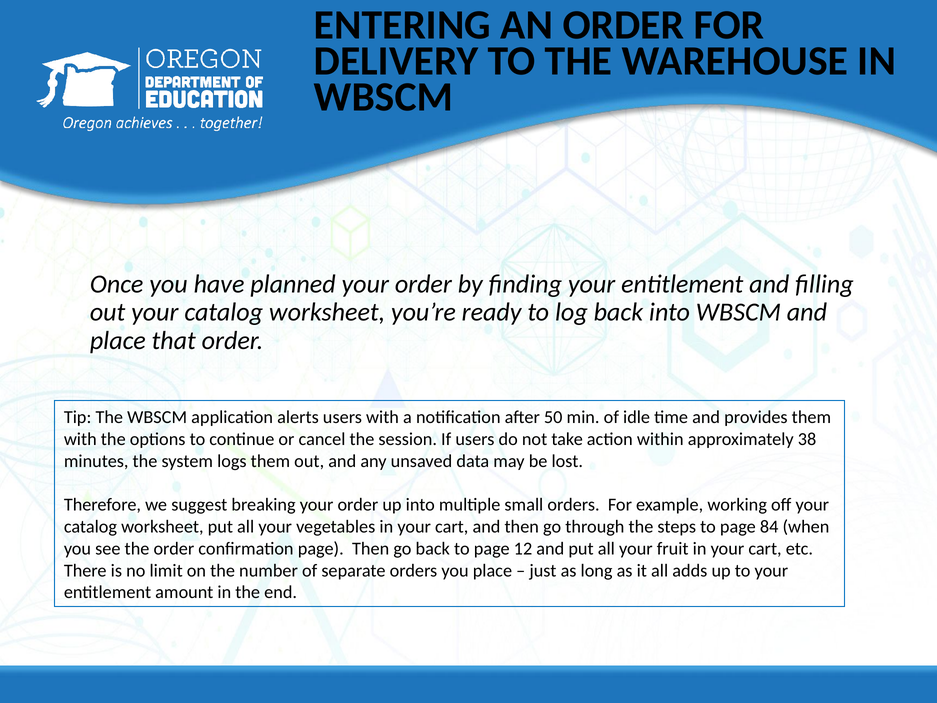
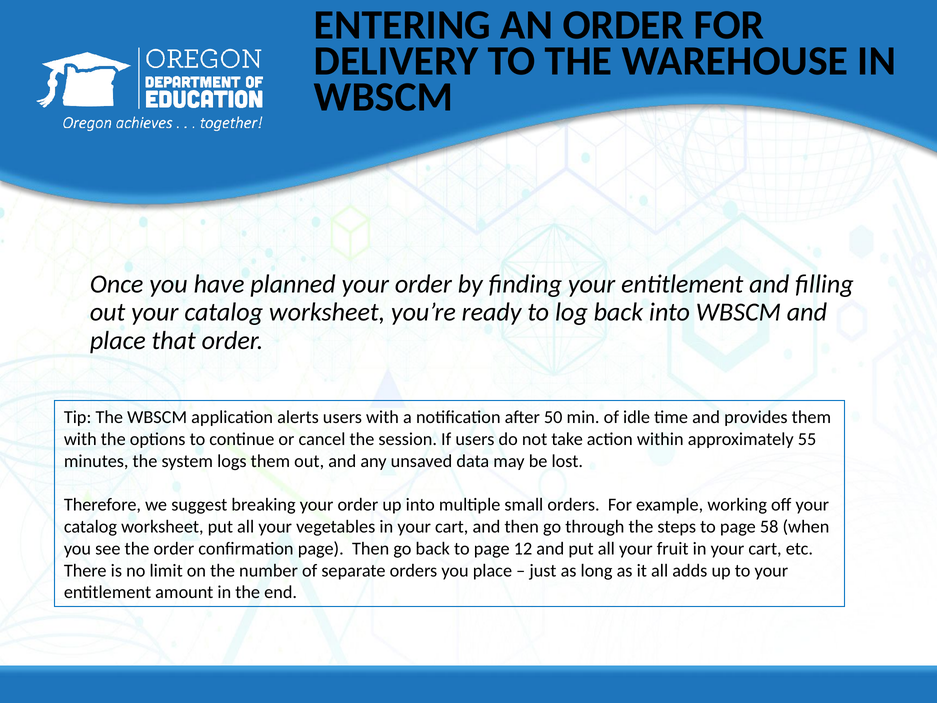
38: 38 -> 55
84: 84 -> 58
